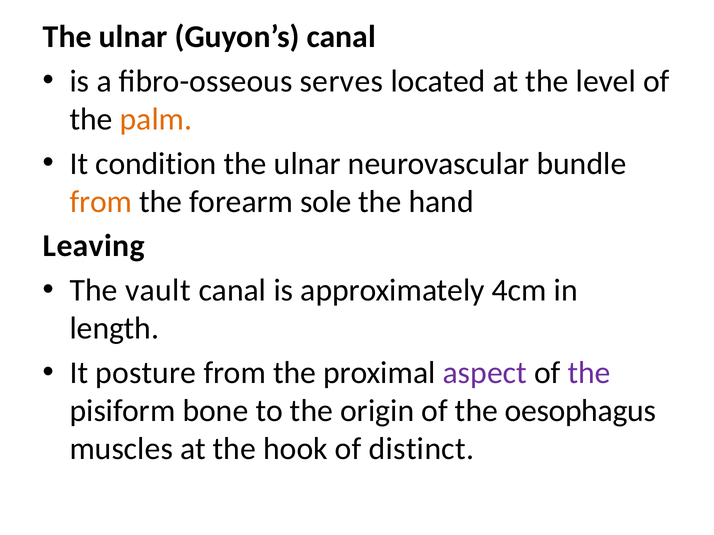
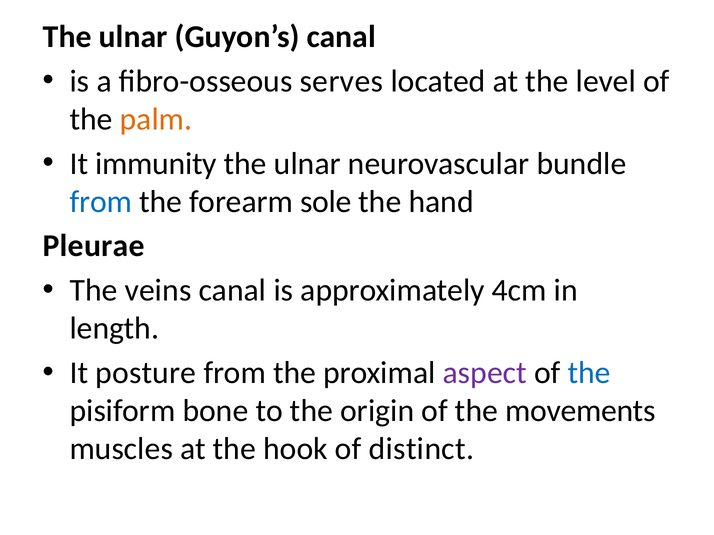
condition: condition -> immunity
from at (101, 202) colour: orange -> blue
Leaving: Leaving -> Pleurae
vault: vault -> veins
the at (589, 373) colour: purple -> blue
oesophagus: oesophagus -> movements
